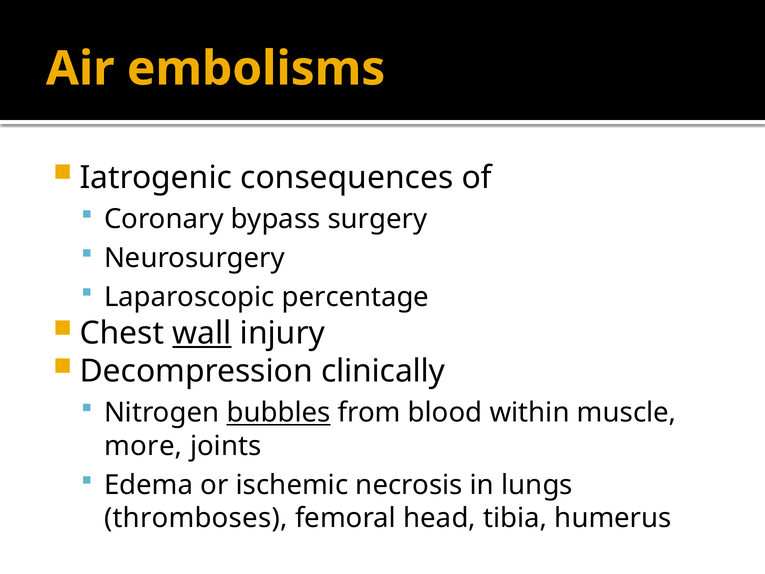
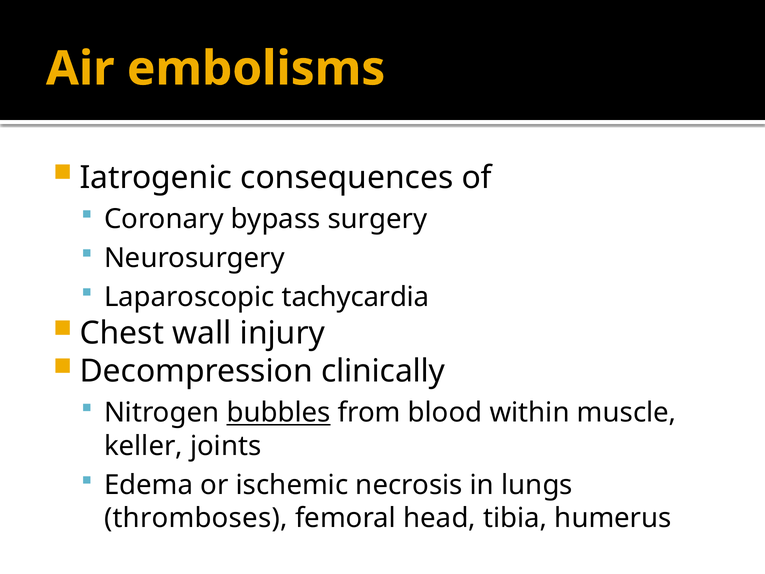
percentage: percentage -> tachycardia
wall underline: present -> none
more: more -> keller
